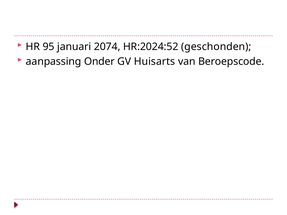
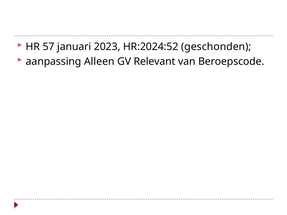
95: 95 -> 57
2074: 2074 -> 2023
Onder: Onder -> Alleen
Huisarts: Huisarts -> Relevant
